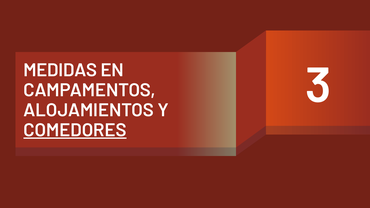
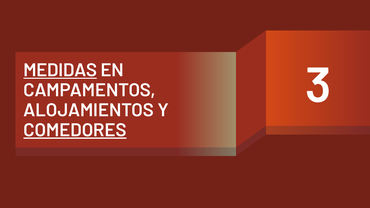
MEDIDAS underline: none -> present
